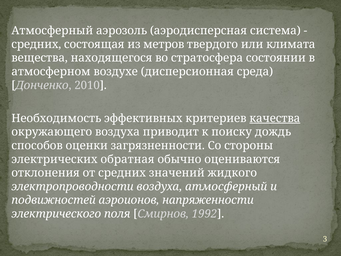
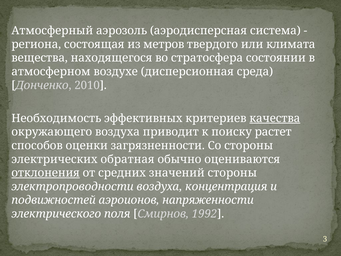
средних at (36, 44): средних -> региона
дождь: дождь -> растет
отклонения underline: none -> present
значений жидкого: жидкого -> стороны
воздуха атмосферный: атмосферный -> концентрация
